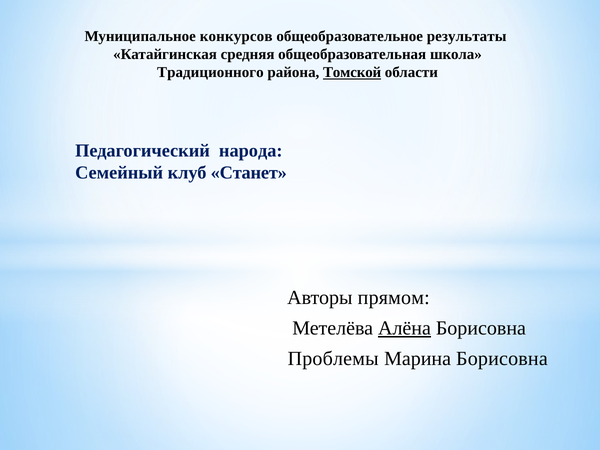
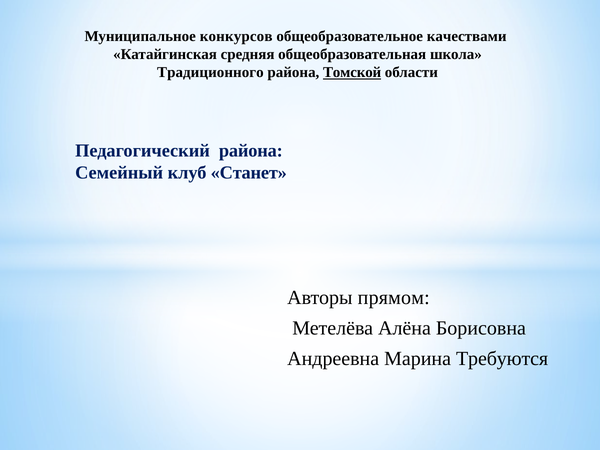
результаты: результаты -> качествами
Педагогический народа: народа -> района
Алёна underline: present -> none
Проблемы: Проблемы -> Андреевна
Марина Борисовна: Борисовна -> Требуются
